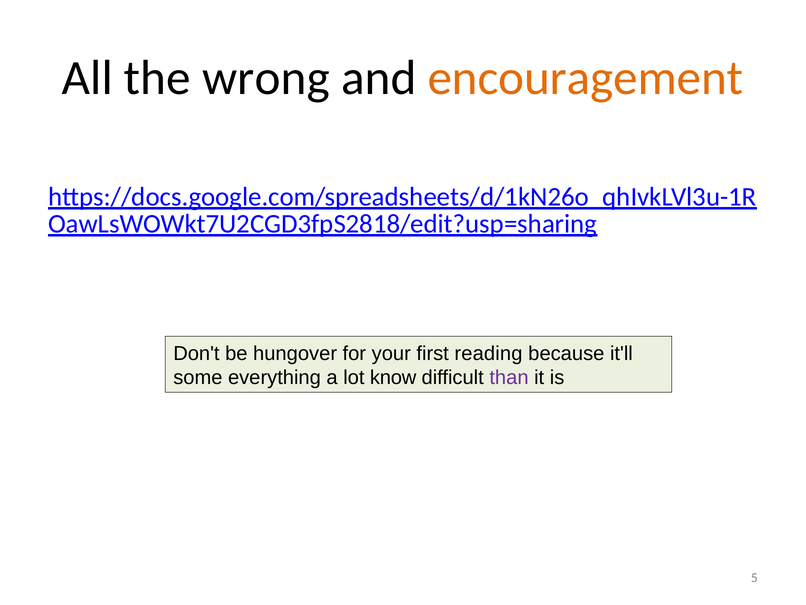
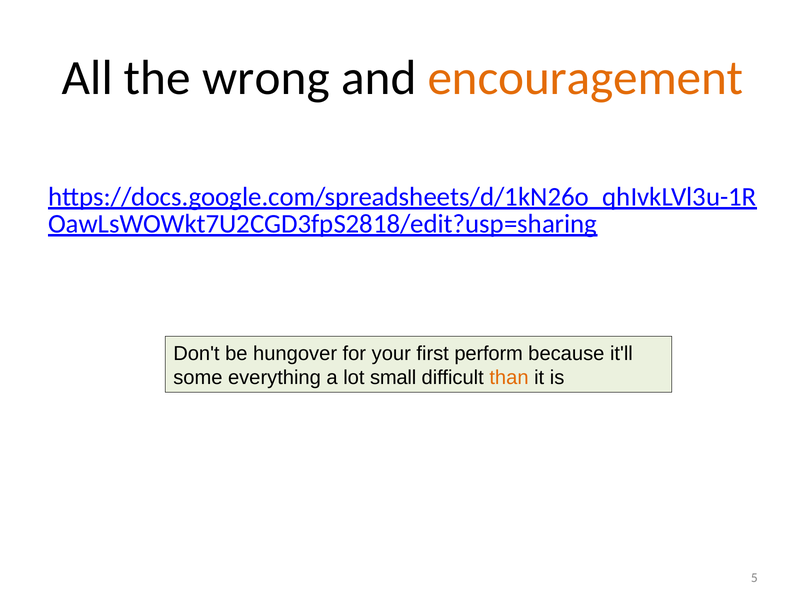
reading: reading -> perform
know: know -> small
than colour: purple -> orange
